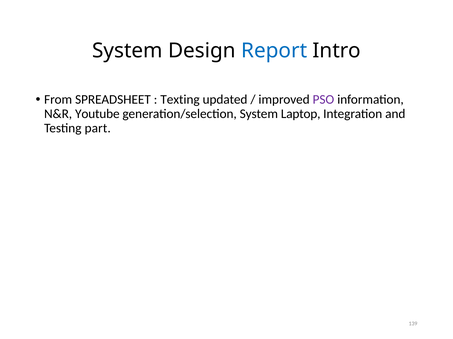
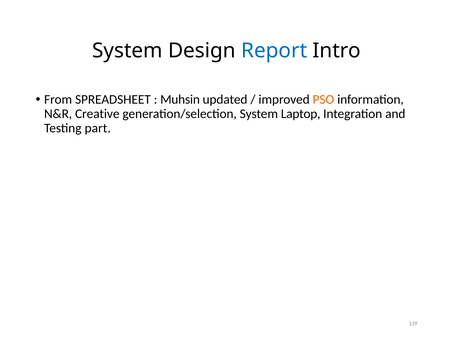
Texting: Texting -> Muhsin
PSO colour: purple -> orange
Youtube: Youtube -> Creative
